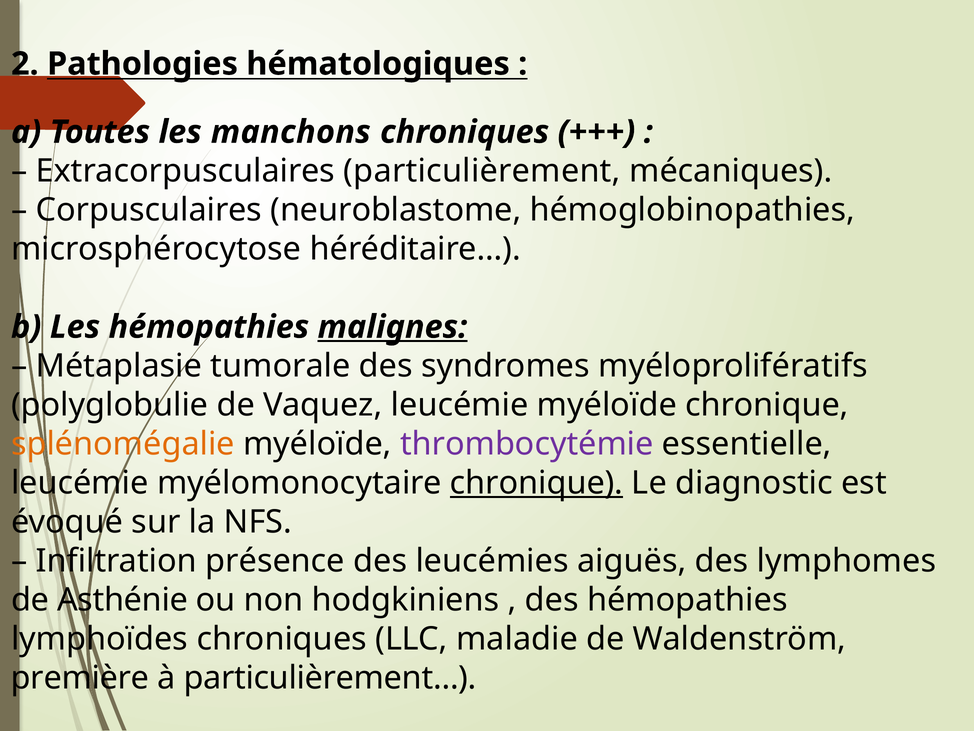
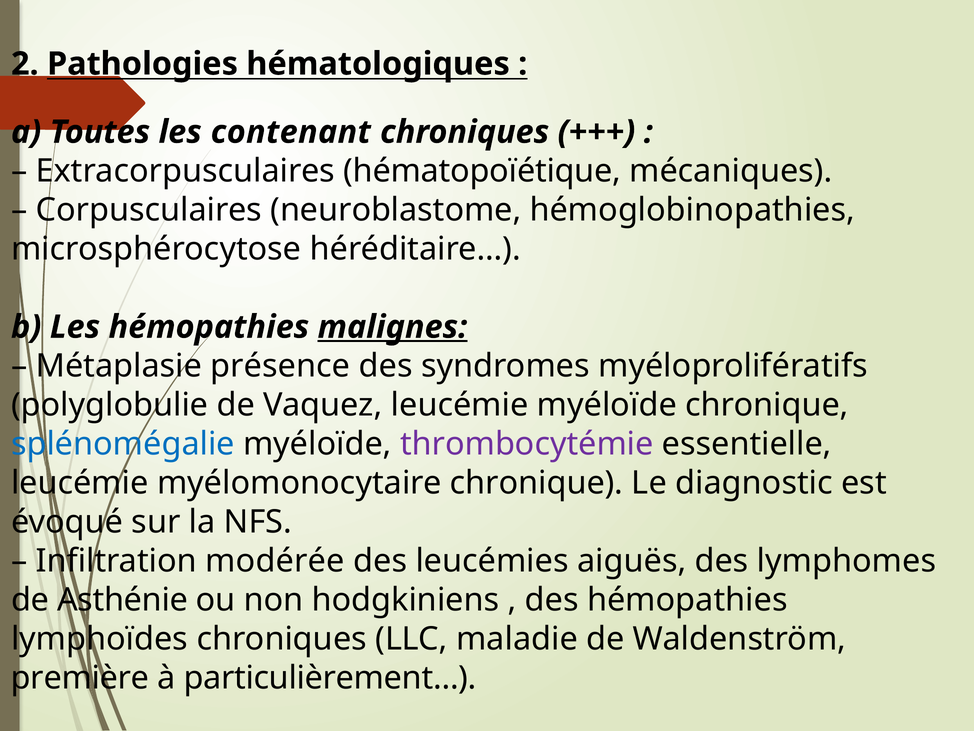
manchons: manchons -> contenant
particulièrement: particulièrement -> hématopoïétique
tumorale: tumorale -> présence
splénomégalie colour: orange -> blue
chronique at (537, 483) underline: present -> none
présence: présence -> modérée
